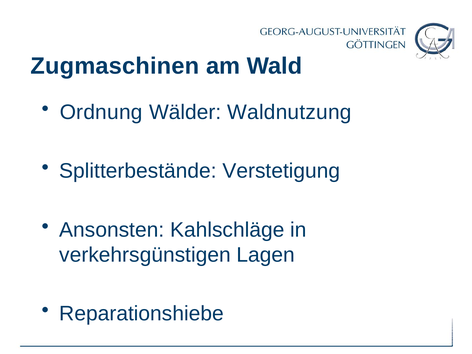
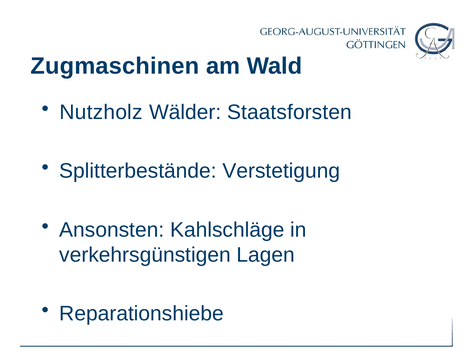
Ordnung: Ordnung -> Nutzholz
Waldnutzung: Waldnutzung -> Staatsforsten
